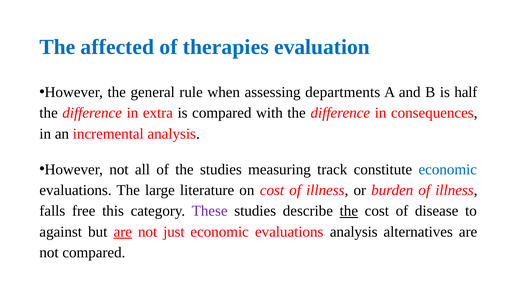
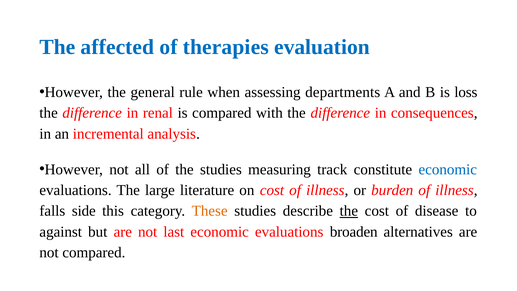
half: half -> loss
extra: extra -> renal
free: free -> side
These colour: purple -> orange
are at (123, 232) underline: present -> none
just: just -> last
evaluations analysis: analysis -> broaden
